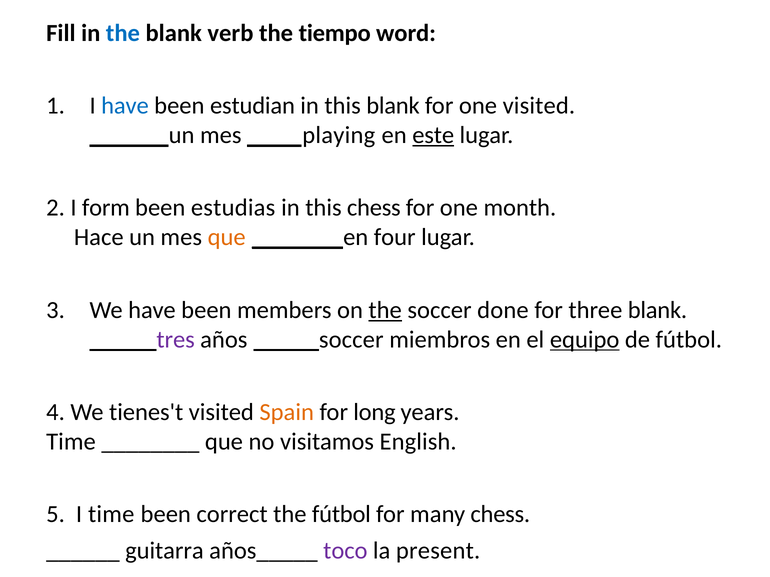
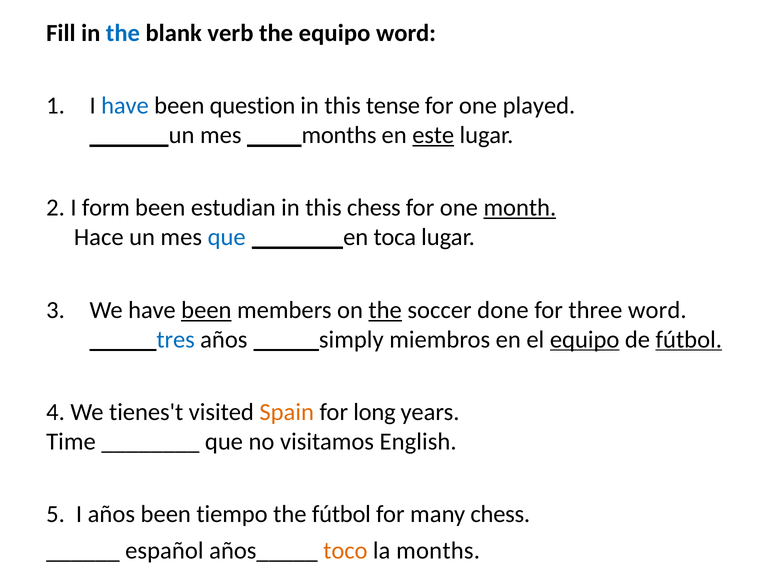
the tiempo: tiempo -> equipo
estudian: estudian -> question
this blank: blank -> tense
one visited: visited -> played
playing at (339, 135): playing -> months
estudias: estudias -> estudian
month underline: none -> present
que at (227, 238) colour: orange -> blue
four: four -> toca
been at (206, 310) underline: none -> present
three blank: blank -> word
tres colour: purple -> blue
soccer at (351, 340): soccer -> simply
fútbol at (689, 340) underline: none -> present
I time: time -> años
correct: correct -> tiempo
guitarra: guitarra -> español
toco colour: purple -> orange
la present: present -> months
